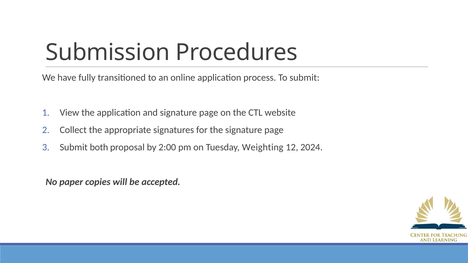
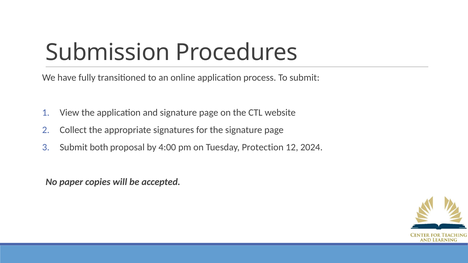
2:00: 2:00 -> 4:00
Weighting: Weighting -> Protection
